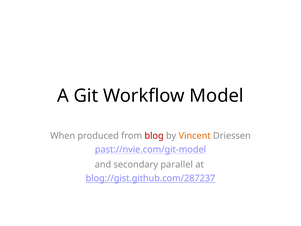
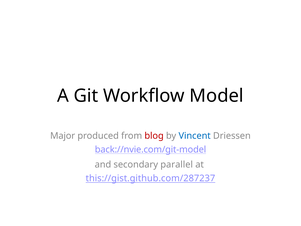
When: When -> Major
Vincent colour: orange -> blue
past://nvie.com/git-model: past://nvie.com/git-model -> back://nvie.com/git-model
blog://gist.github.com/287237: blog://gist.github.com/287237 -> this://gist.github.com/287237
